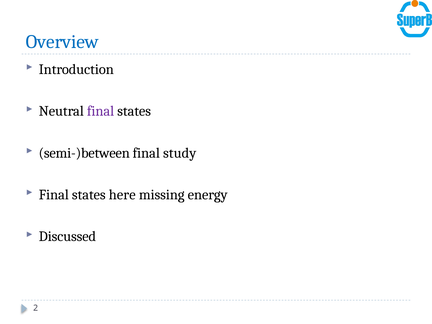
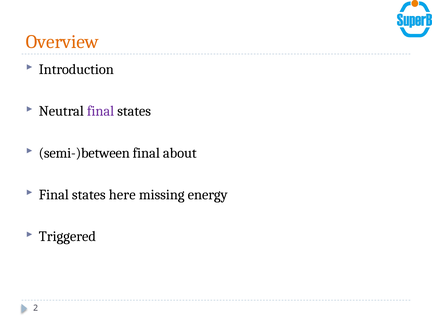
Overview colour: blue -> orange
study: study -> about
Discussed: Discussed -> Triggered
